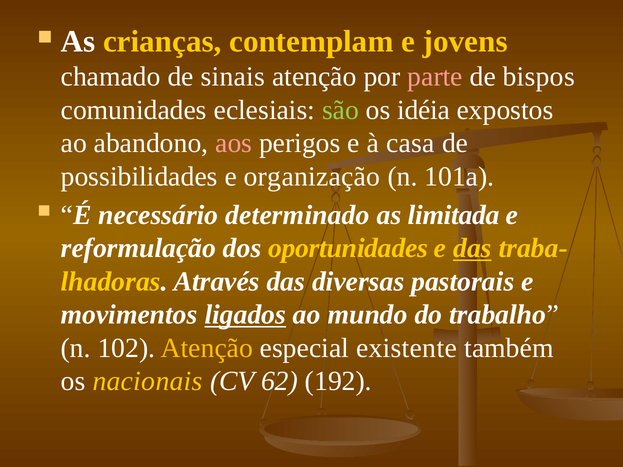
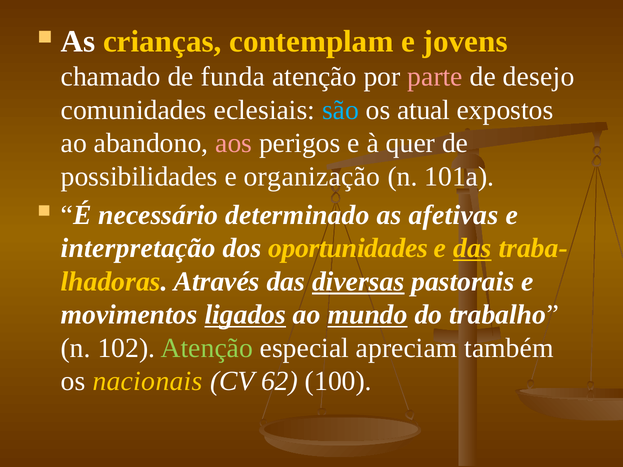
sinais: sinais -> funda
bispos: bispos -> desejo
são colour: light green -> light blue
idéia: idéia -> atual
casa: casa -> quer
limitada: limitada -> afetivas
reformulação: reformulação -> interpretação
diversas underline: none -> present
mundo underline: none -> present
Atenção at (207, 348) colour: yellow -> light green
existente: existente -> apreciam
192: 192 -> 100
